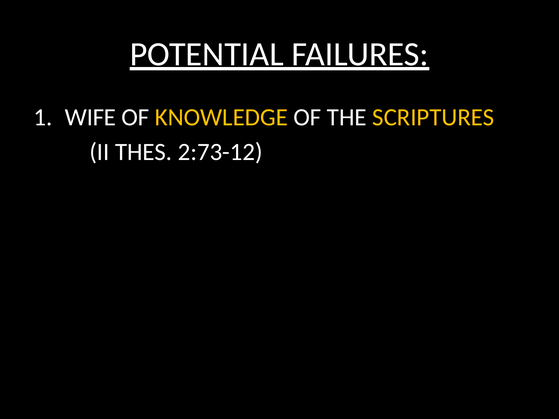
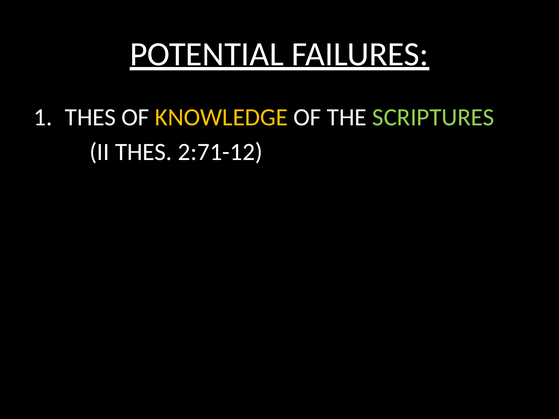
WIFE at (91, 117): WIFE -> THES
SCRIPTURES colour: yellow -> light green
2:73-12: 2:73-12 -> 2:71-12
